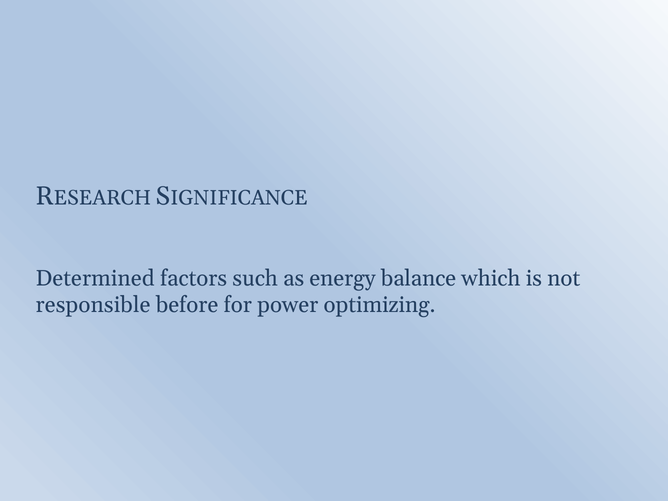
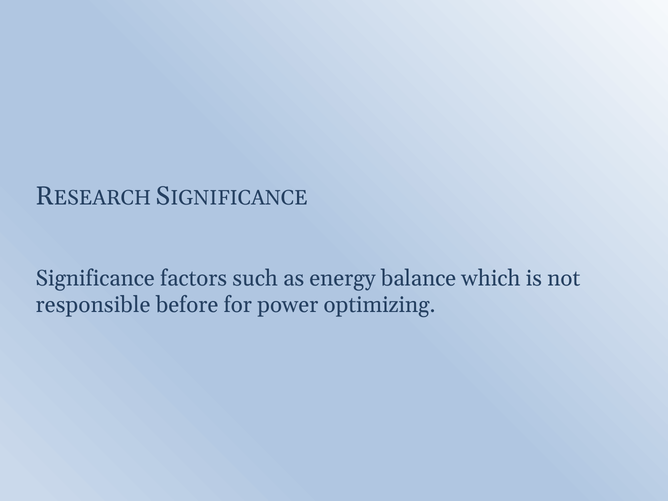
Determined: Determined -> Significance
